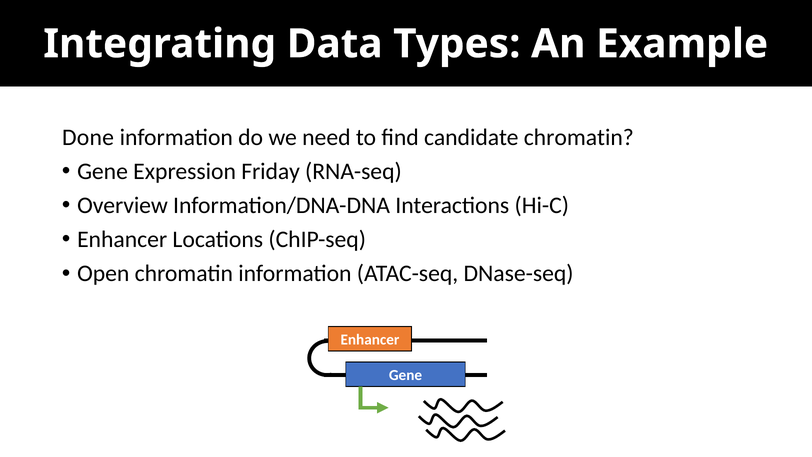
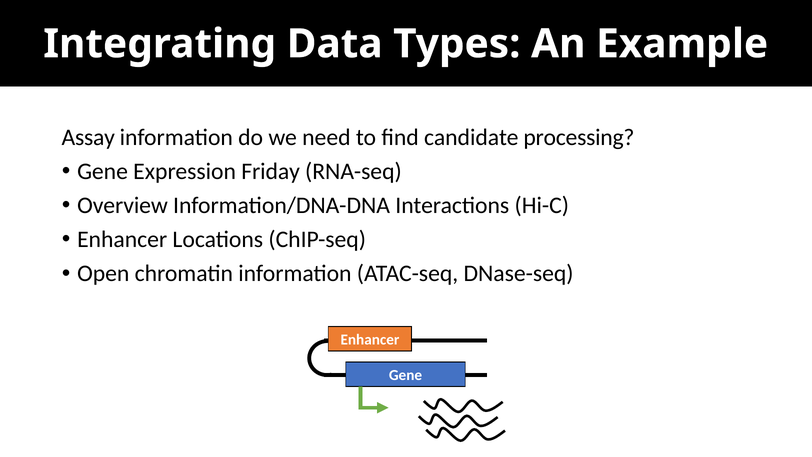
Done: Done -> Assay
candidate chromatin: chromatin -> processing
